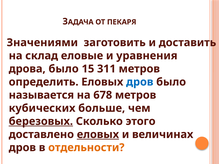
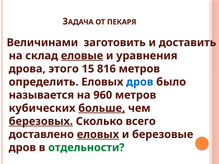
Значениями: Значениями -> Величинами
еловые underline: none -> present
дрова было: было -> этого
311: 311 -> 816
678: 678 -> 960
больше underline: none -> present
этого: этого -> всего
величинах: величинах -> березовые
отдельности colour: orange -> green
